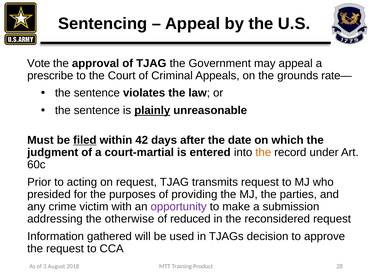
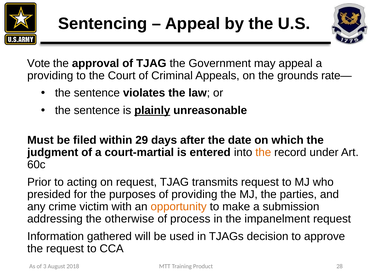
prescribe at (50, 76): prescribe -> providing
filed underline: present -> none
42: 42 -> 29
opportunity colour: purple -> orange
reduced: reduced -> process
reconsidered: reconsidered -> impanelment
